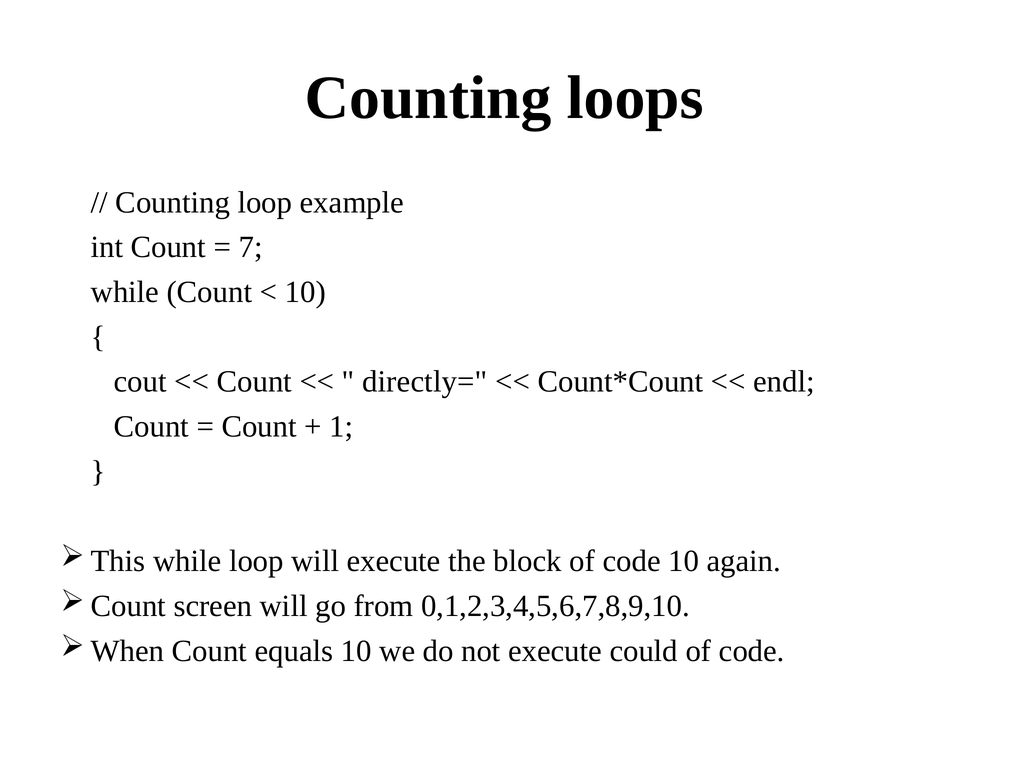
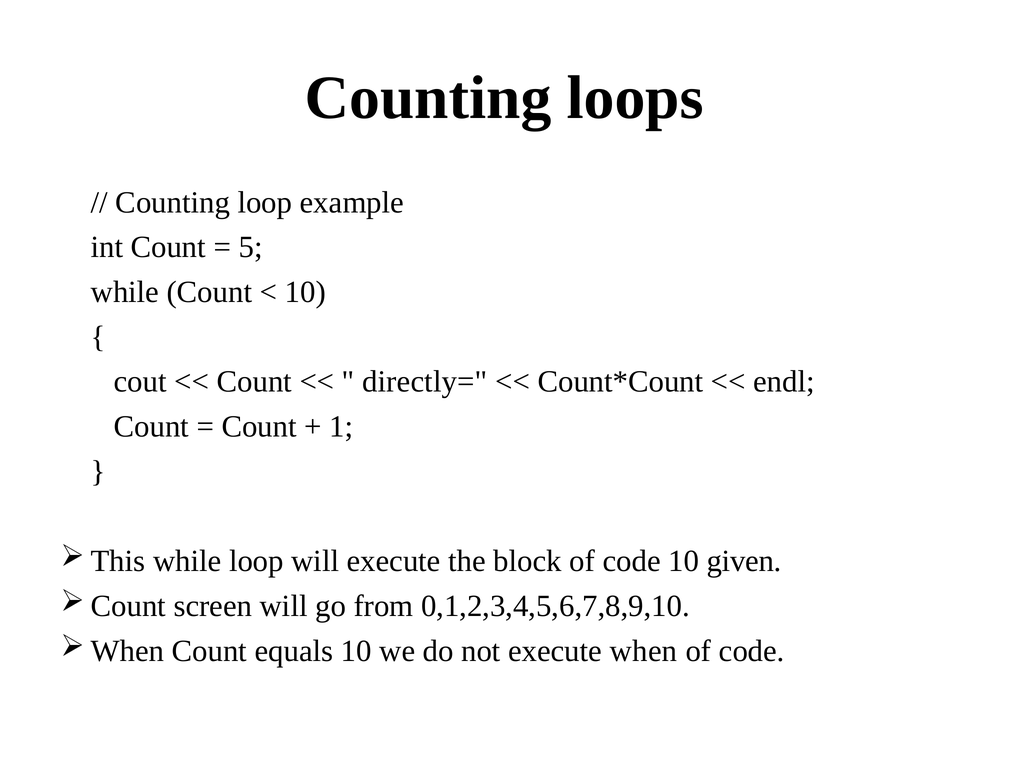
7: 7 -> 5
again: again -> given
could: could -> when
